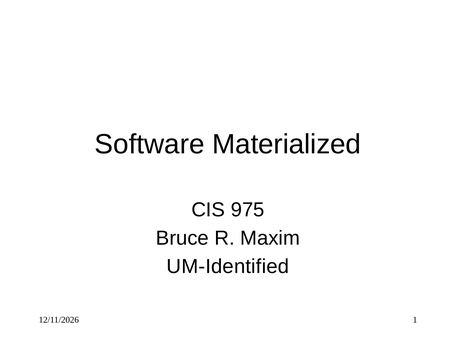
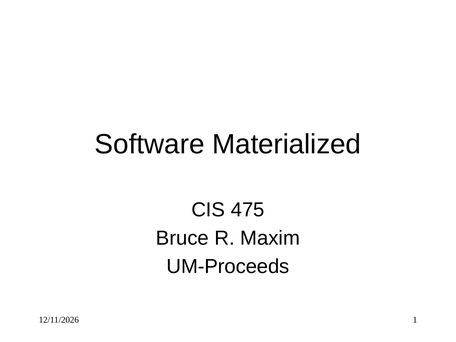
975: 975 -> 475
UM-Identified: UM-Identified -> UM-Proceeds
